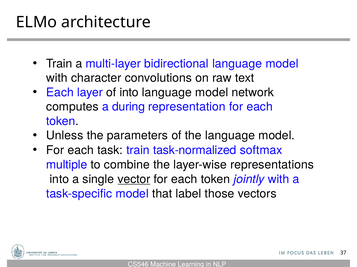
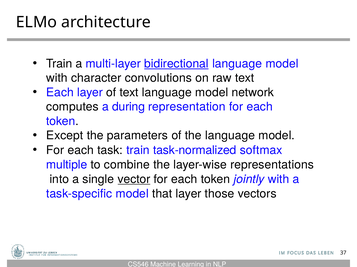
bidirectional underline: none -> present
of into: into -> text
Unless: Unless -> Except
that label: label -> layer
